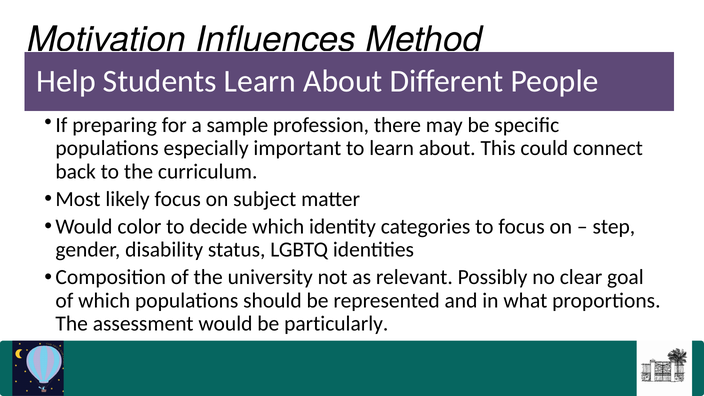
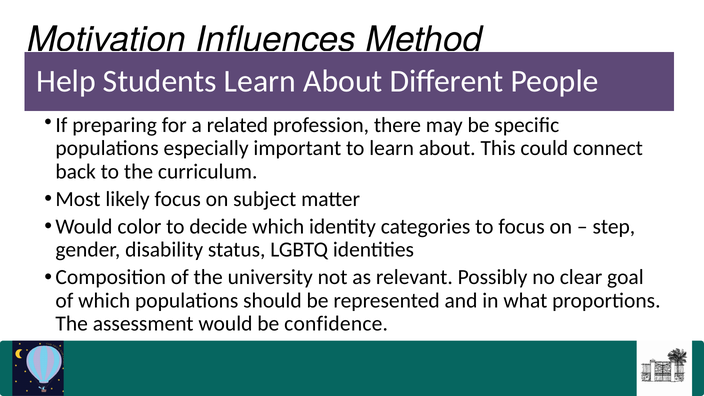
sample: sample -> related
particularly: particularly -> confidence
